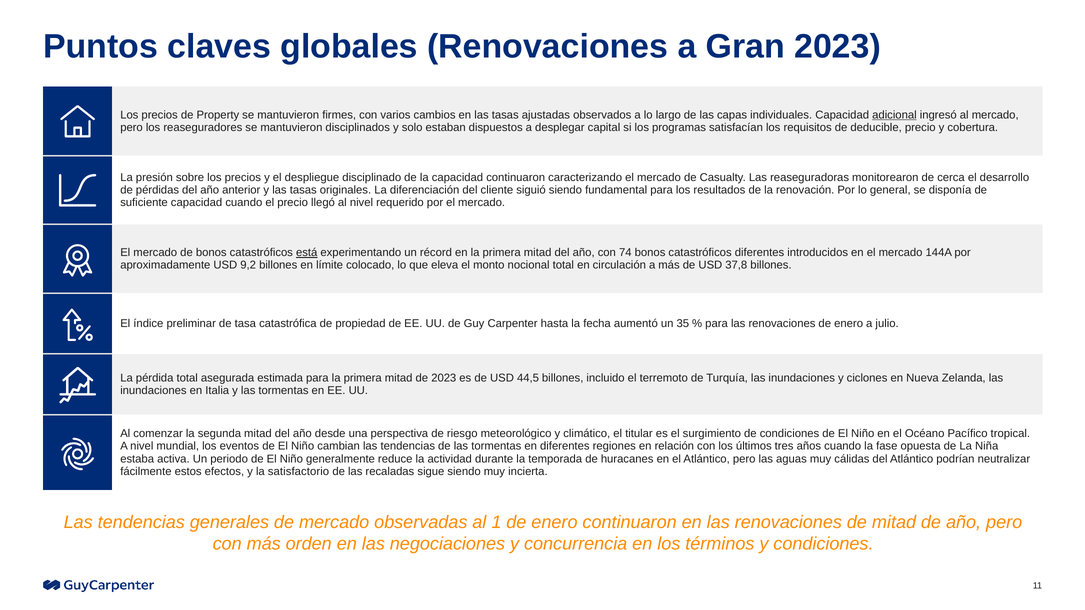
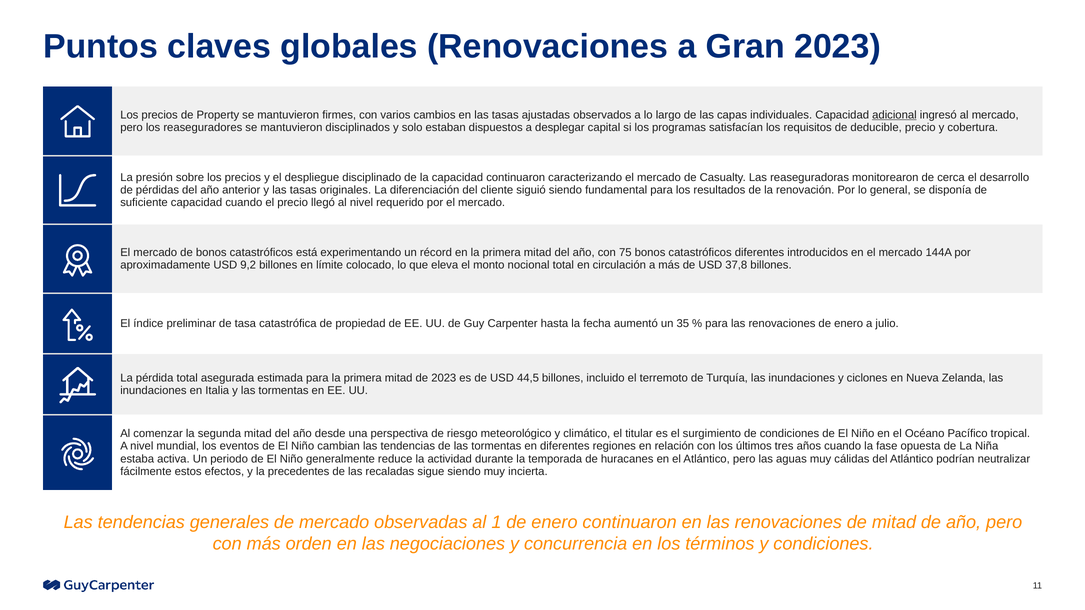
está underline: present -> none
74: 74 -> 75
satisfactorio: satisfactorio -> precedentes
